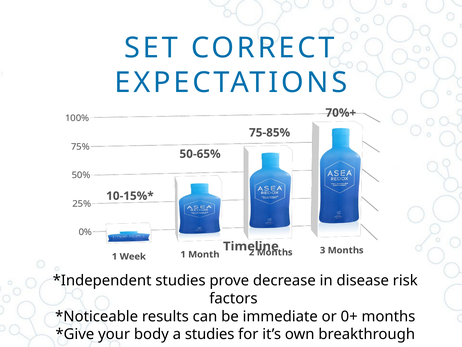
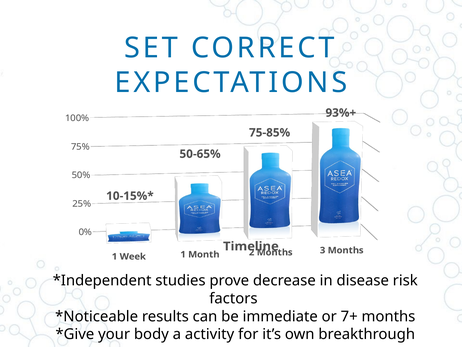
70%+: 70%+ -> 93%+
0+: 0+ -> 7+
a studies: studies -> activity
